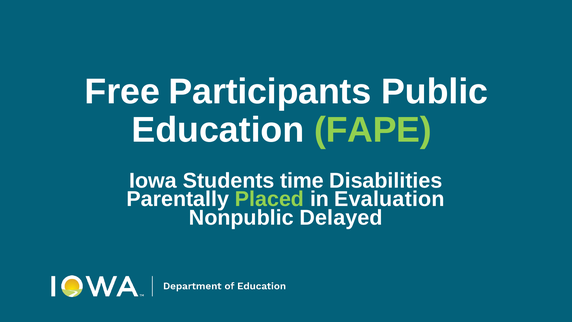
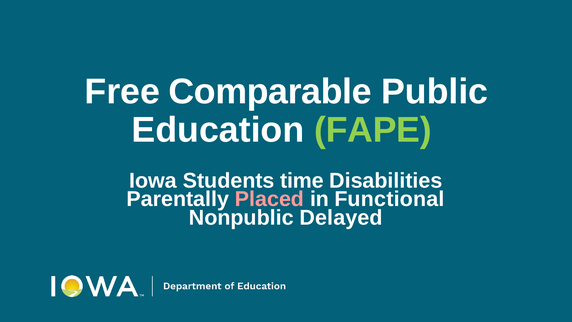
Participants: Participants -> Comparable
Placed colour: light green -> pink
Evaluation: Evaluation -> Functional
